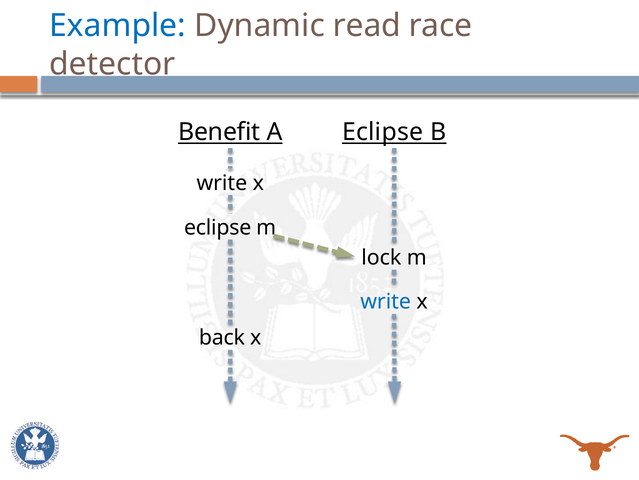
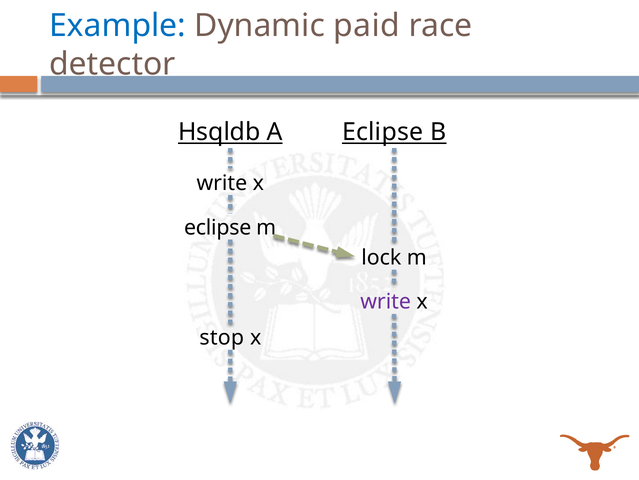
read: read -> paid
Benefit: Benefit -> Hsqldb
write at (386, 301) colour: blue -> purple
back: back -> stop
